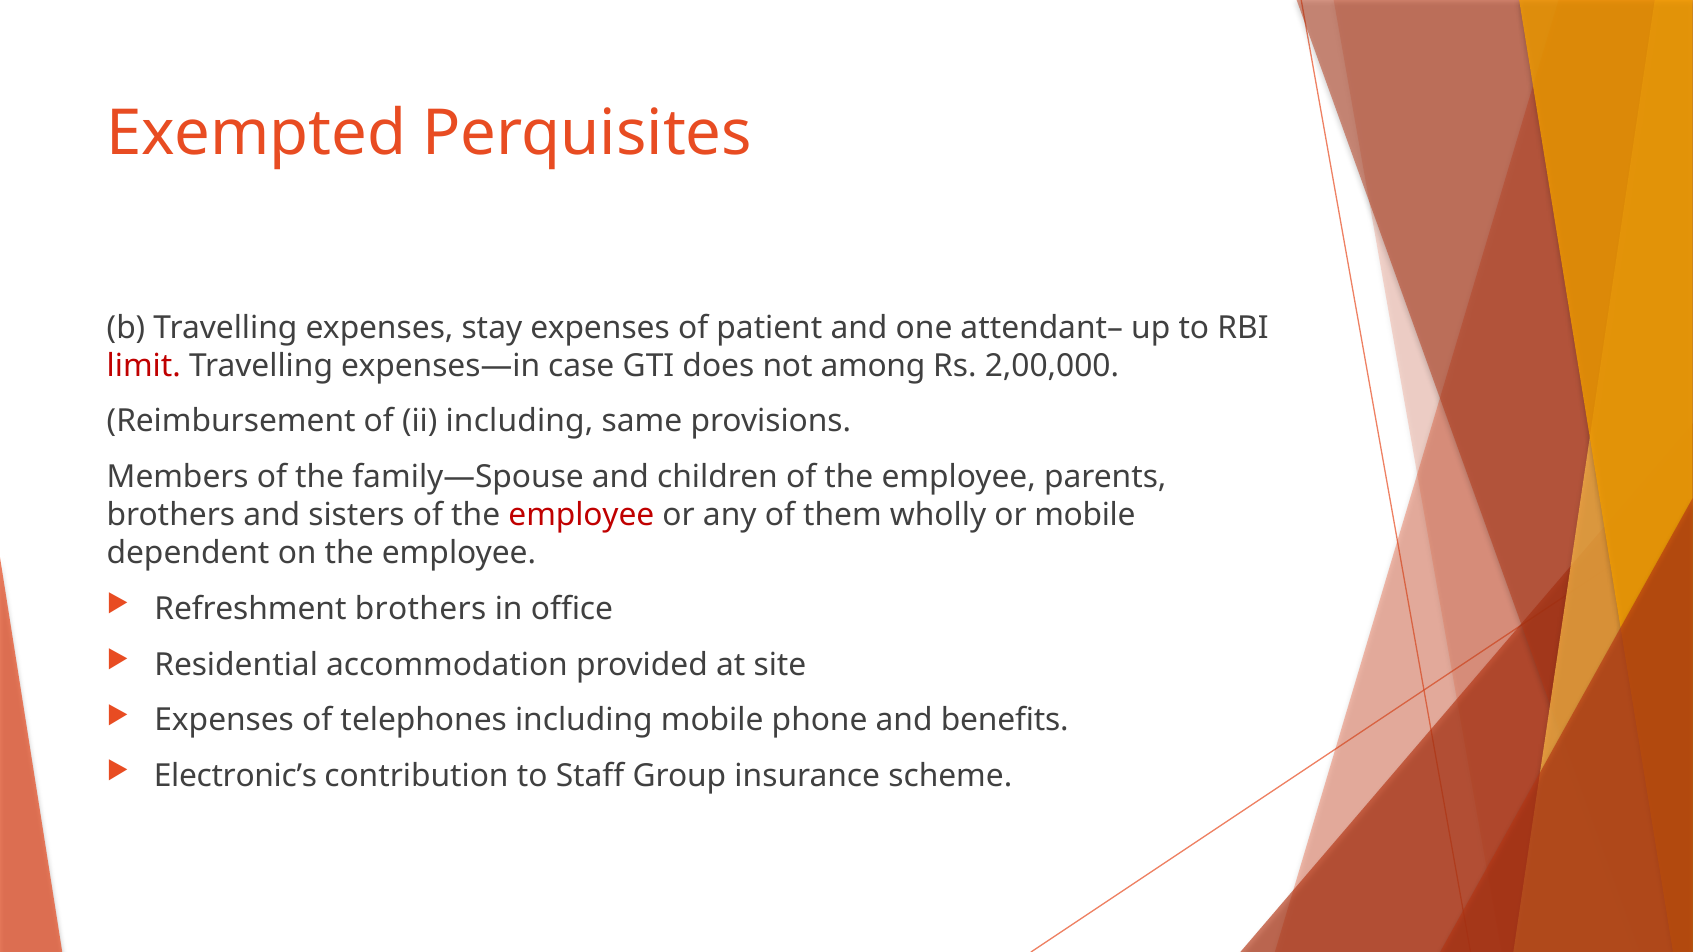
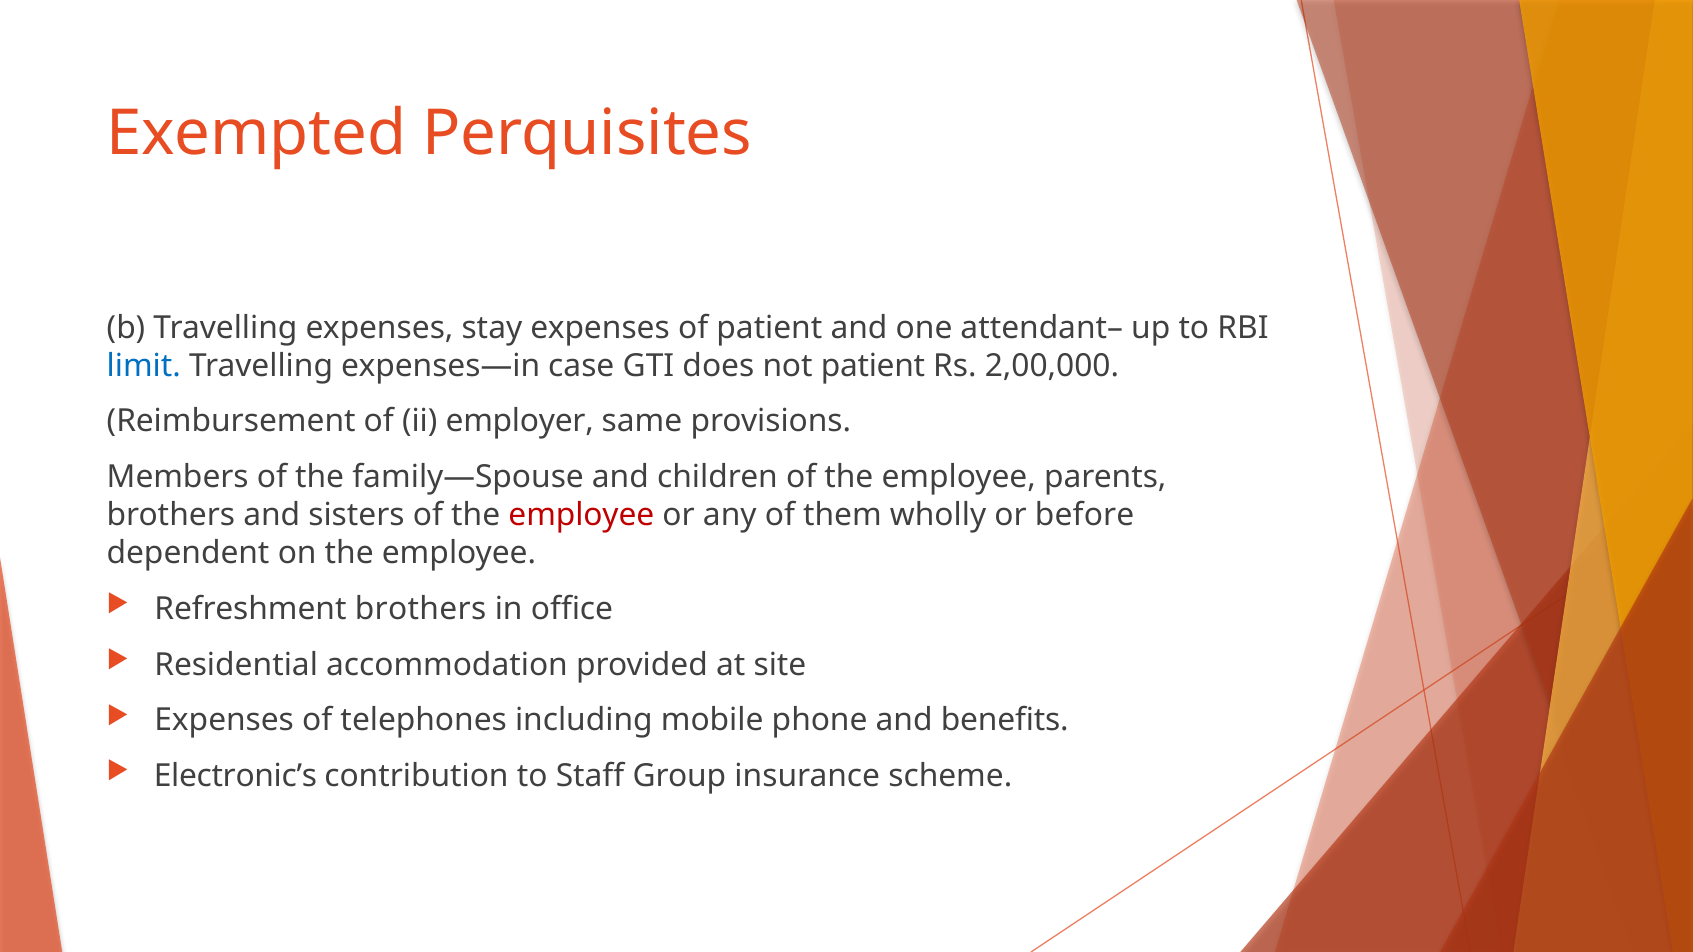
limit colour: red -> blue
not among: among -> patient
ii including: including -> employer
or mobile: mobile -> before
